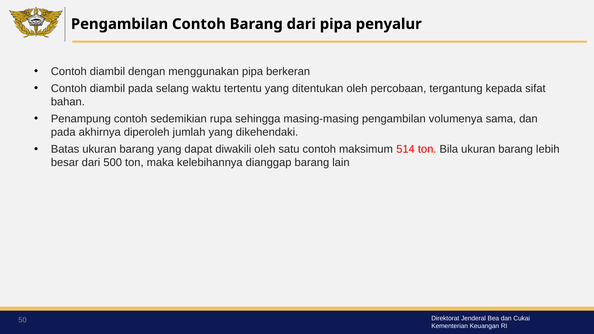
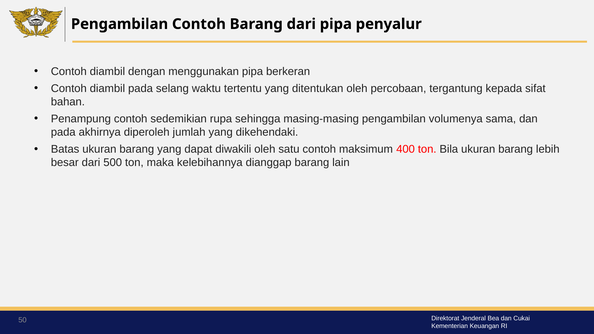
514: 514 -> 400
